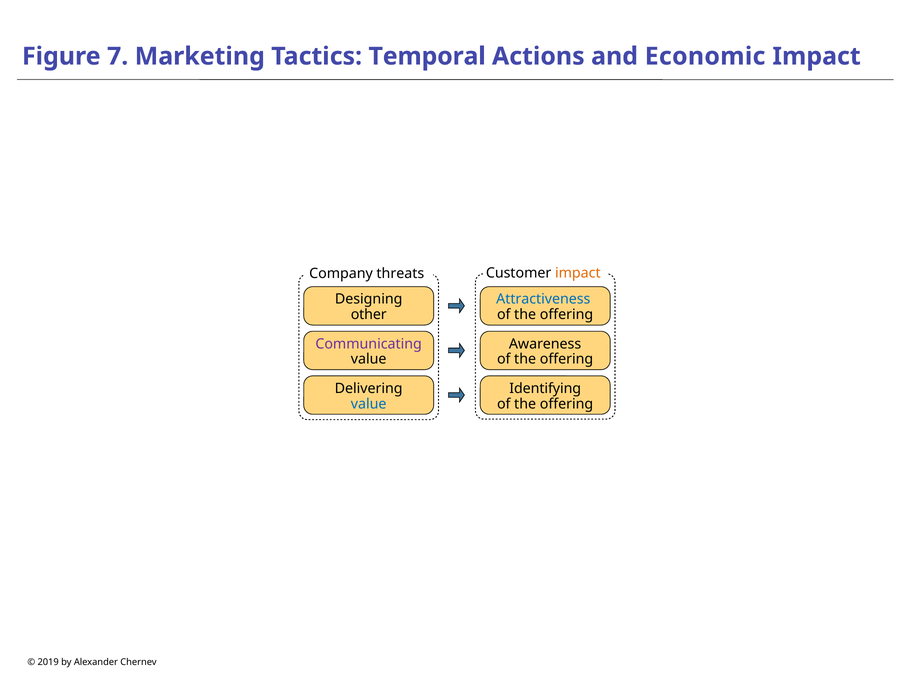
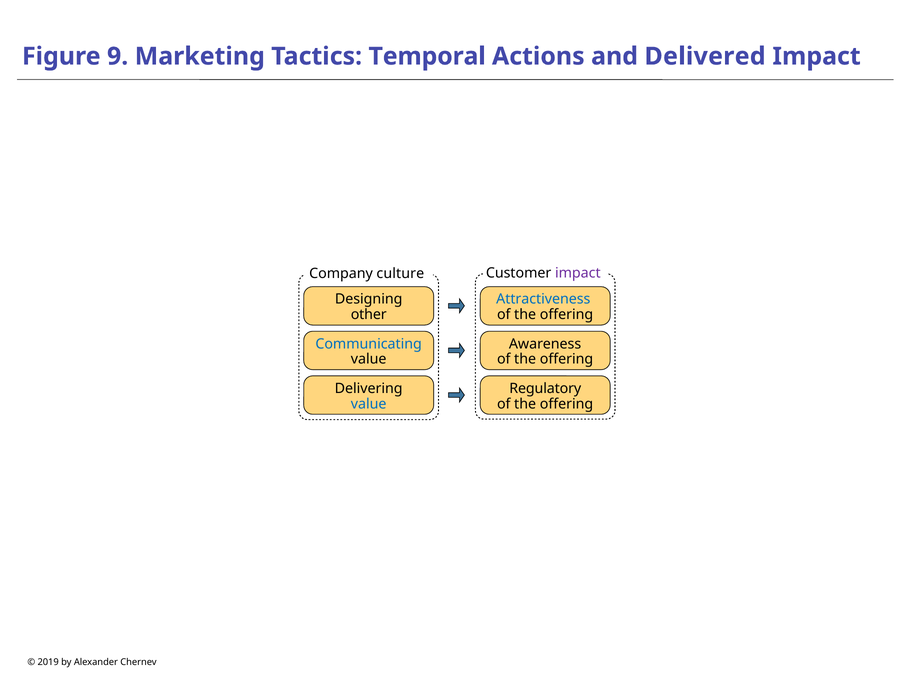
7: 7 -> 9
Economic: Economic -> Delivered
threats: threats -> culture
impact at (578, 273) colour: orange -> purple
Communicating colour: purple -> blue
Identifying: Identifying -> Regulatory
